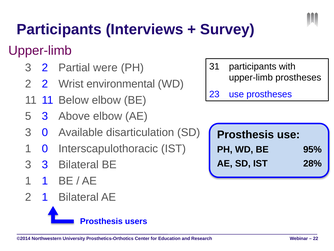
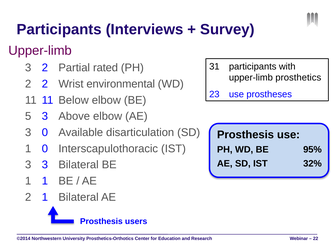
were: were -> rated
upper-limb prostheses: prostheses -> prosthetics
28%: 28% -> 32%
